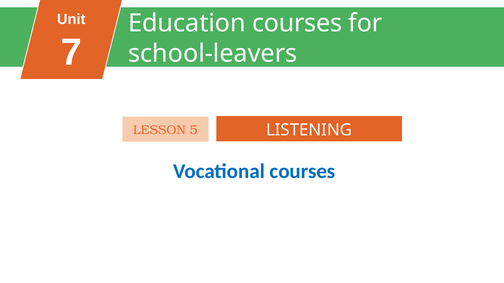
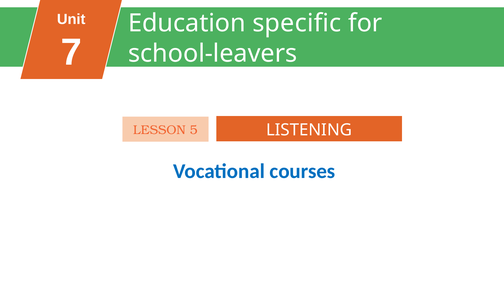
Education courses: courses -> specific
